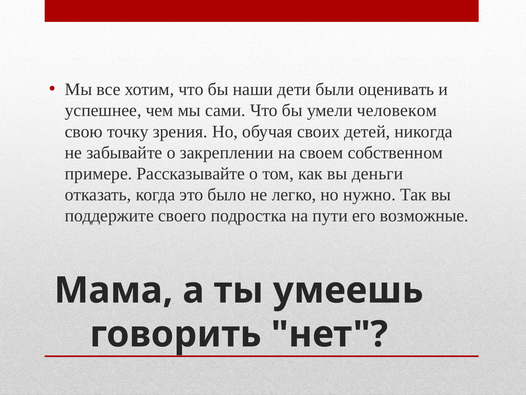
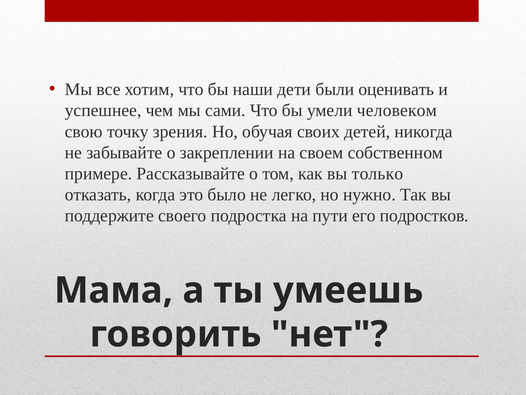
деньги: деньги -> только
возможные: возможные -> подростков
